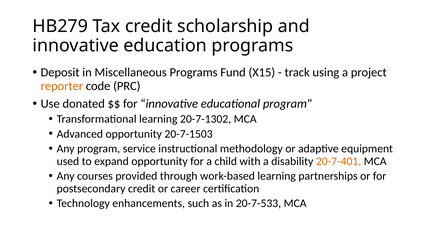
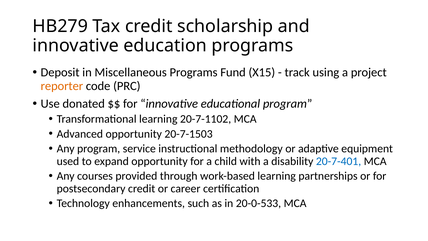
20-7-1302: 20-7-1302 -> 20-7-1102
20-7-401 colour: orange -> blue
20-7-533: 20-7-533 -> 20-0-533
